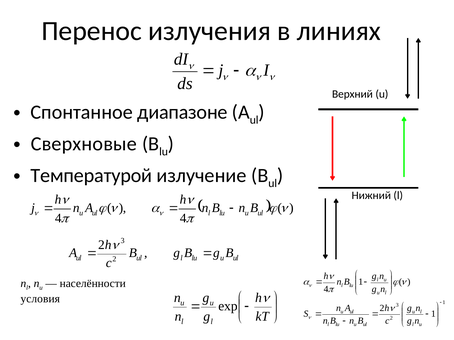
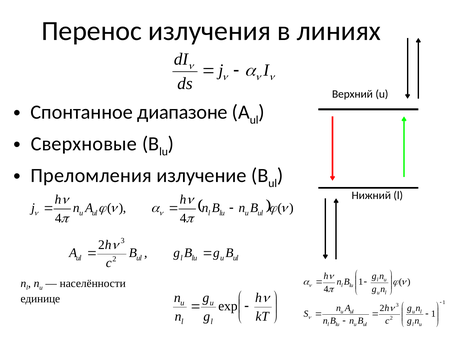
Температурой: Температурой -> Преломления
условия: условия -> единице
